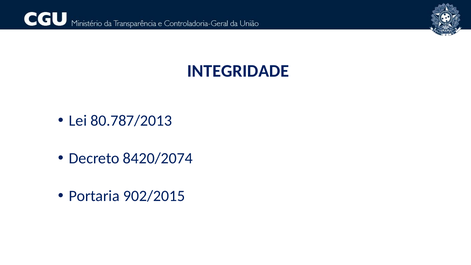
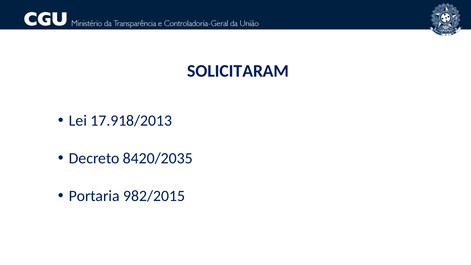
INTEGRIDADE: INTEGRIDADE -> SOLICITARAM
80.787/2013: 80.787/2013 -> 17.918/2013
8420/2074: 8420/2074 -> 8420/2035
902/2015: 902/2015 -> 982/2015
